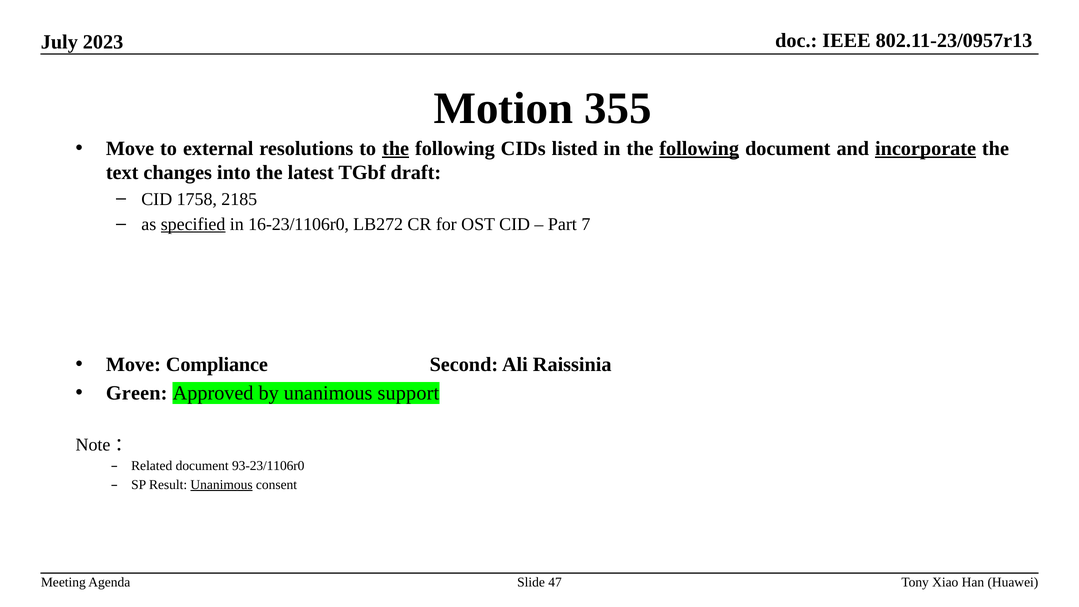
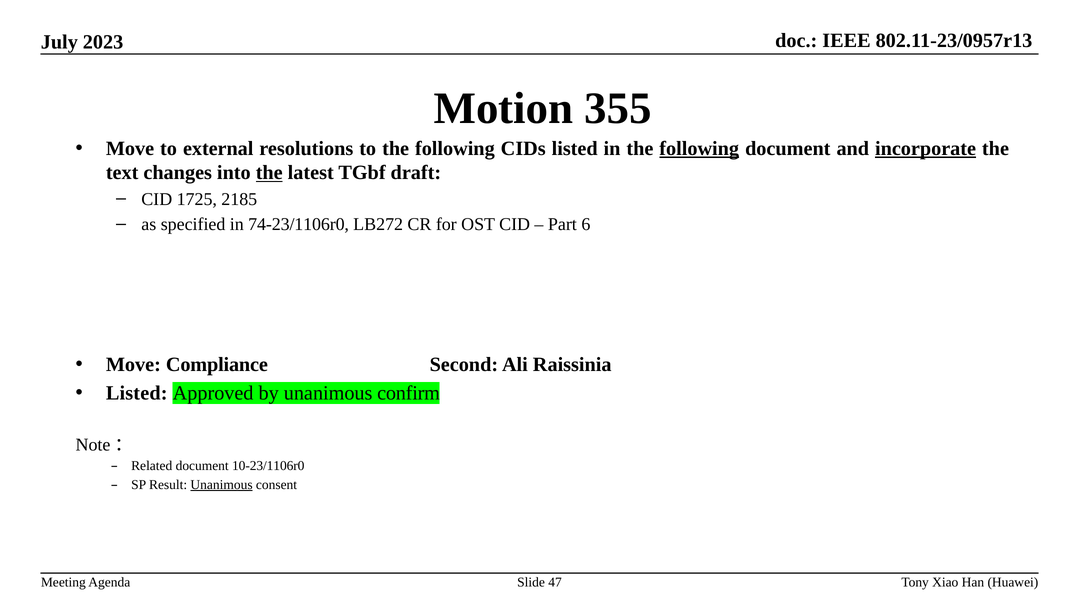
the at (396, 148) underline: present -> none
the at (269, 173) underline: none -> present
1758: 1758 -> 1725
specified underline: present -> none
16-23/1106r0: 16-23/1106r0 -> 74-23/1106r0
7: 7 -> 6
Green at (137, 393): Green -> Listed
support: support -> confirm
93-23/1106r0: 93-23/1106r0 -> 10-23/1106r0
